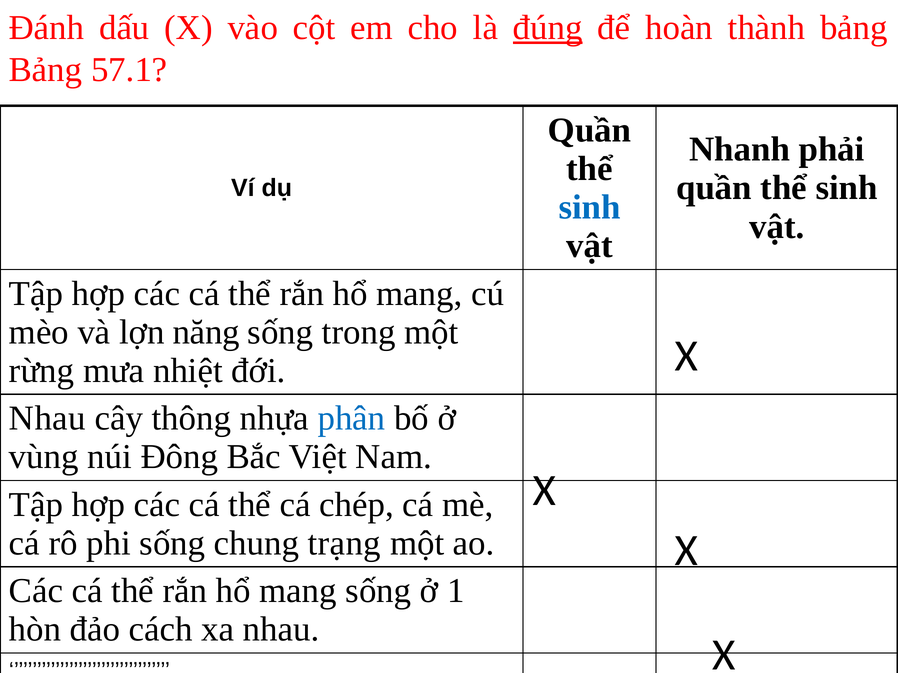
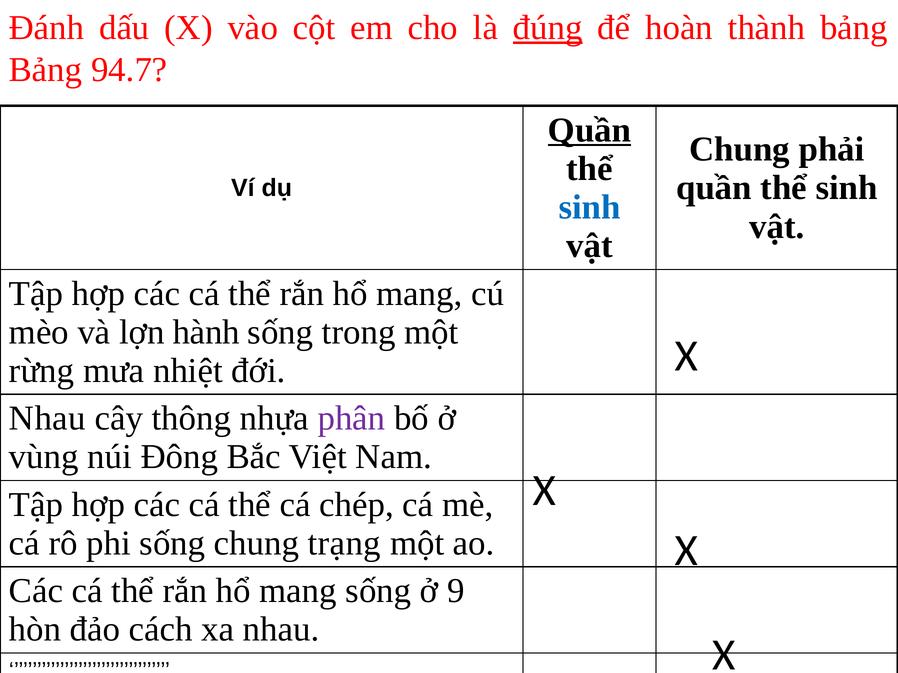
57.1: 57.1 -> 94.7
Quần at (590, 130) underline: none -> present
Nhanh at (740, 149): Nhanh -> Chung
năng: năng -> hành
phân colour: blue -> purple
1: 1 -> 9
